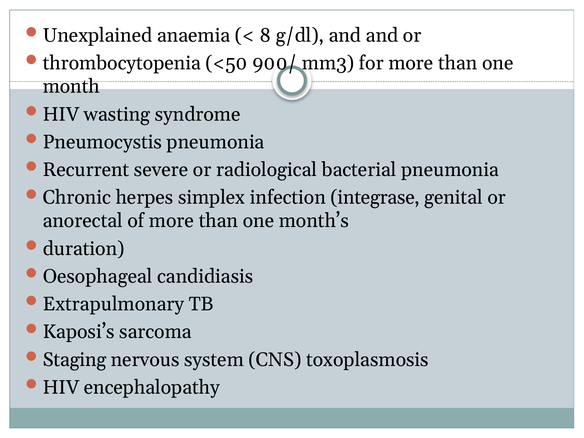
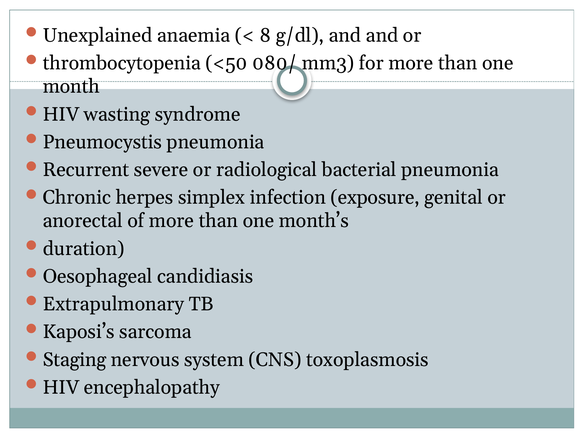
900/: 900/ -> 080/
integrase: integrase -> exposure
